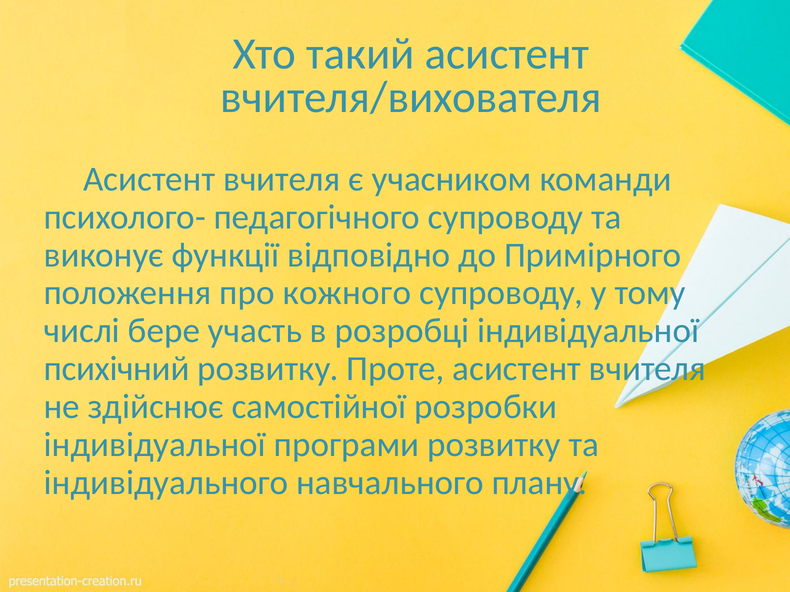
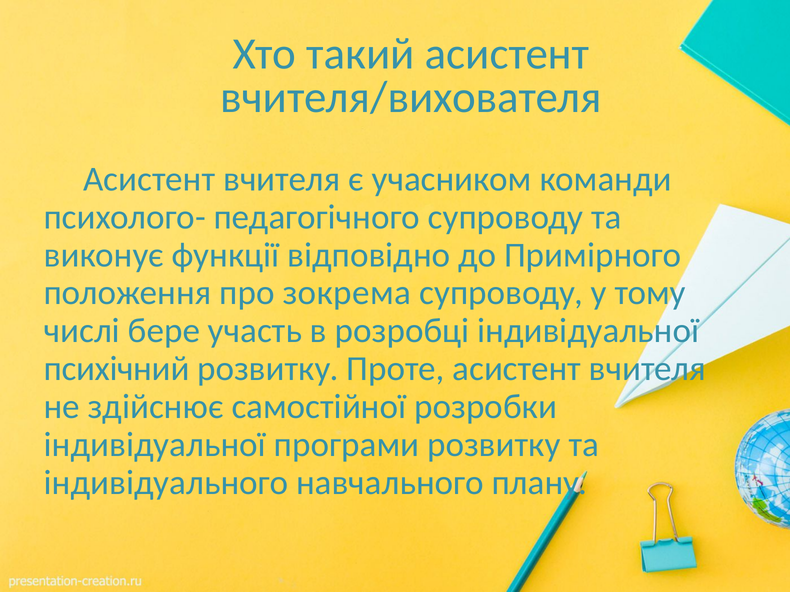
кожного: кожного -> зокрема
